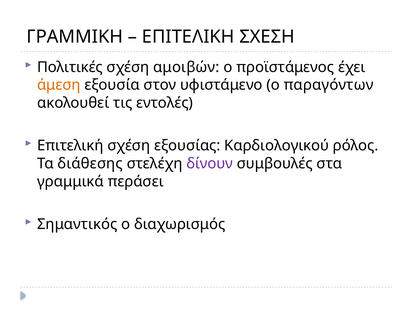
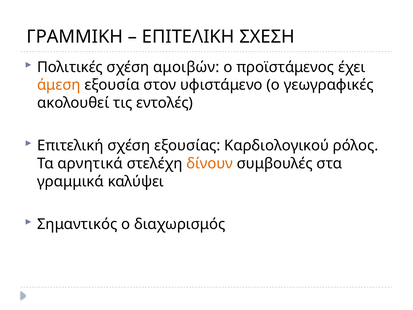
παραγόντων: παραγόντων -> γεωγραφικές
διάθεσης: διάθεσης -> αρνητικά
δίνουν colour: purple -> orange
περάσει: περάσει -> καλύψει
